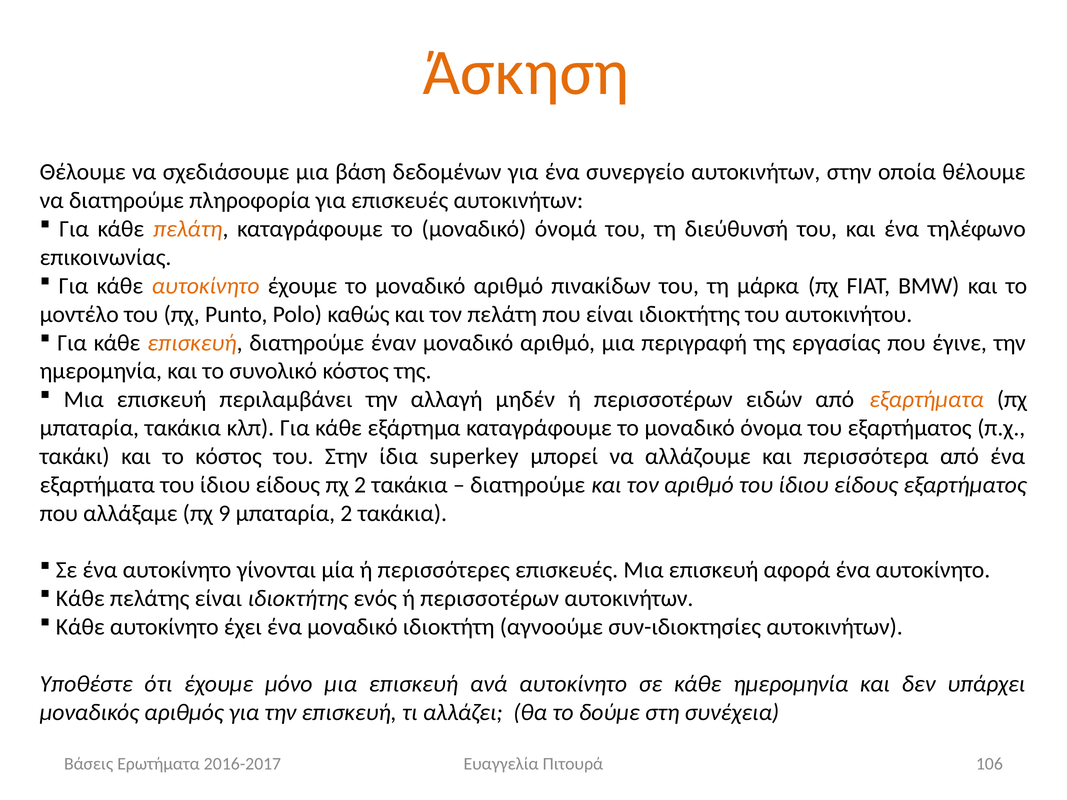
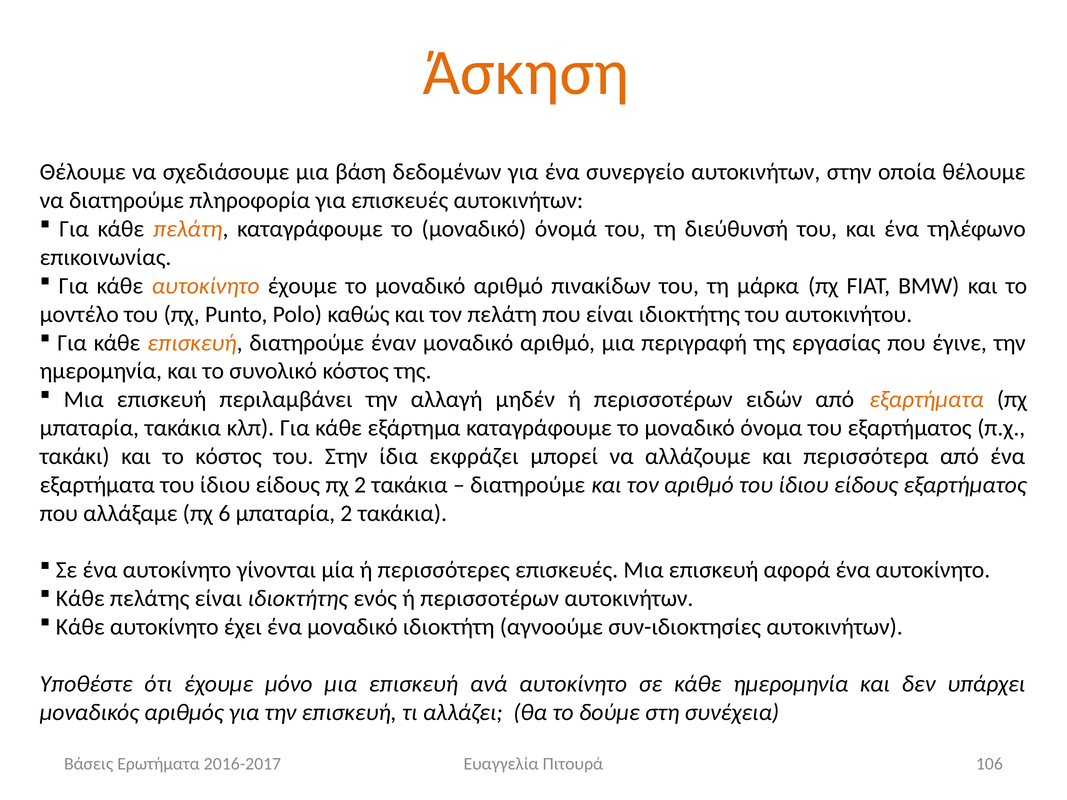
superkey: superkey -> εκφράζει
9: 9 -> 6
